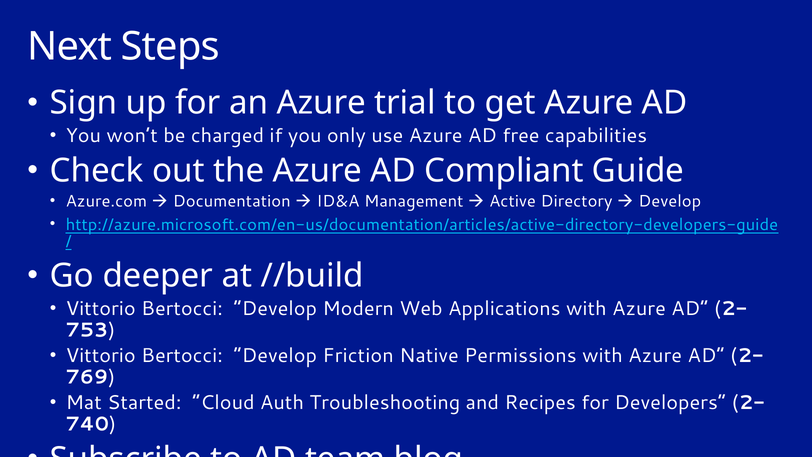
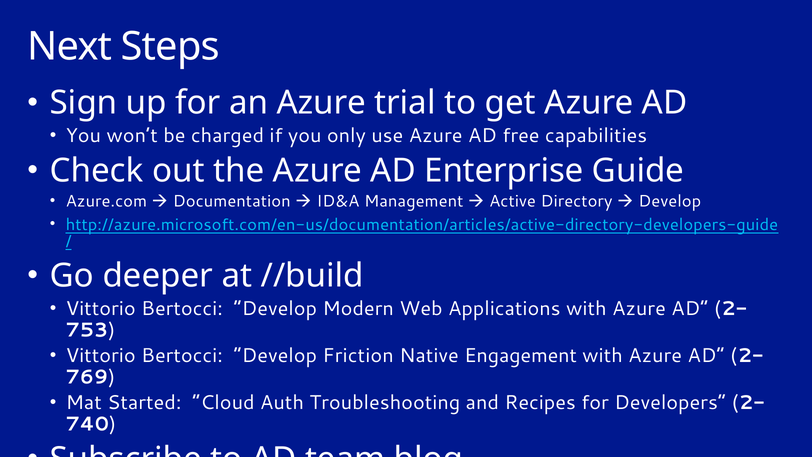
Compliant: Compliant -> Enterprise
Permissions: Permissions -> Engagement
